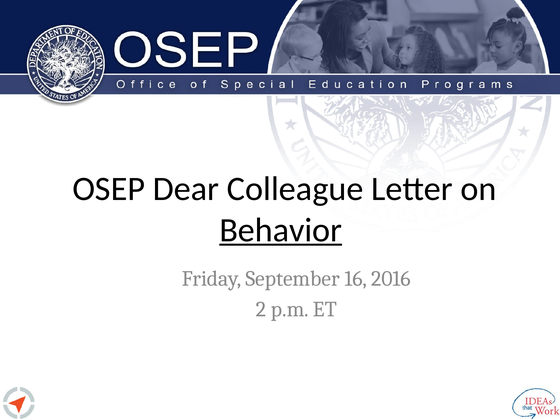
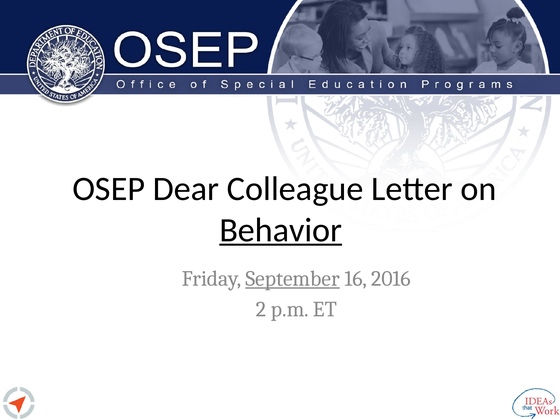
September underline: none -> present
